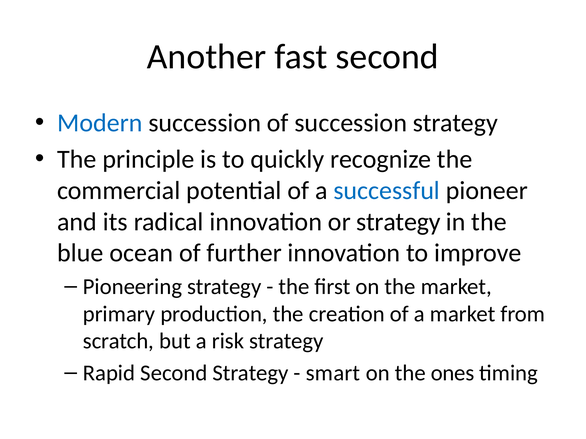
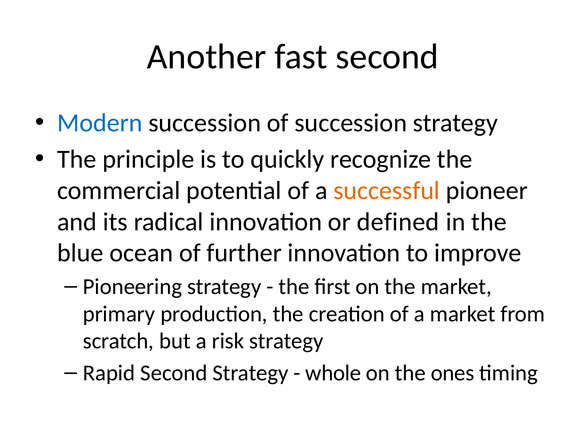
successful colour: blue -> orange
or strategy: strategy -> defined
smart: smart -> whole
